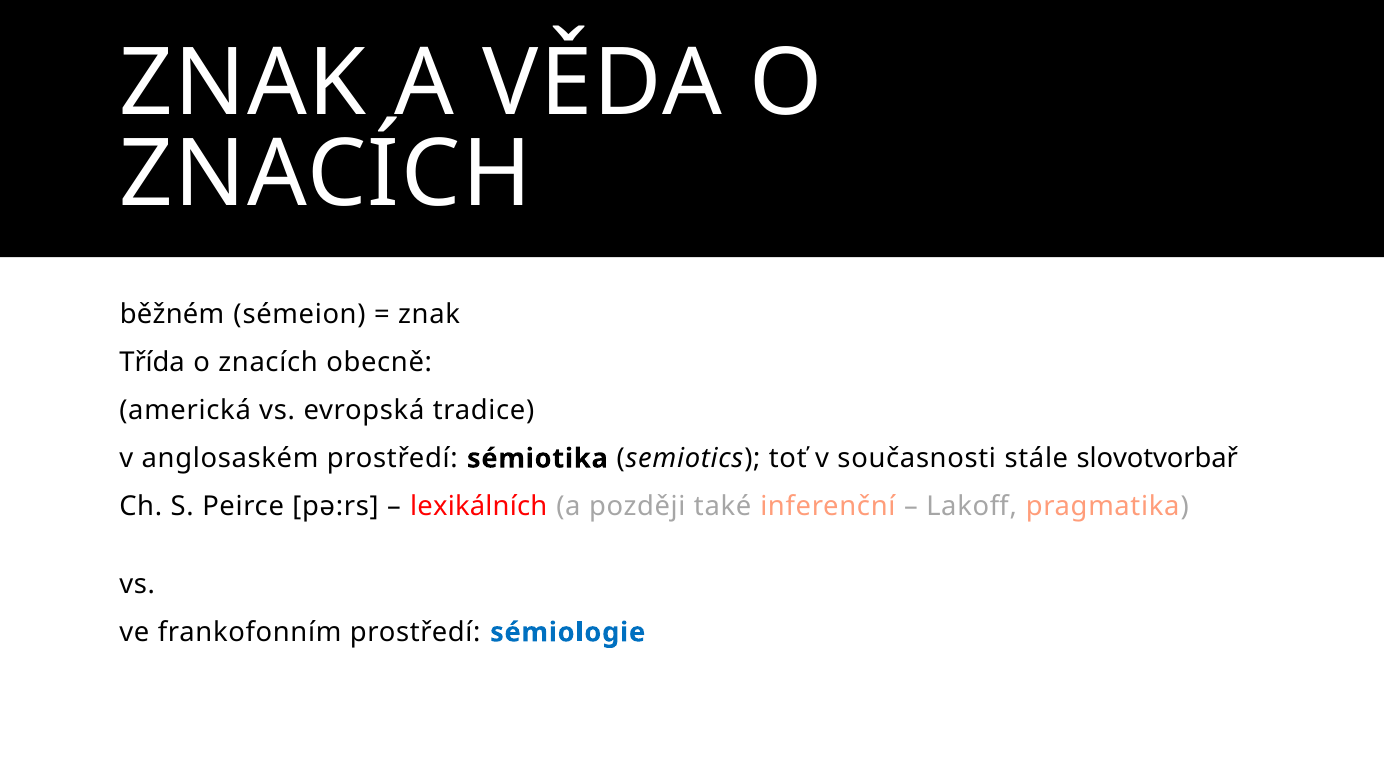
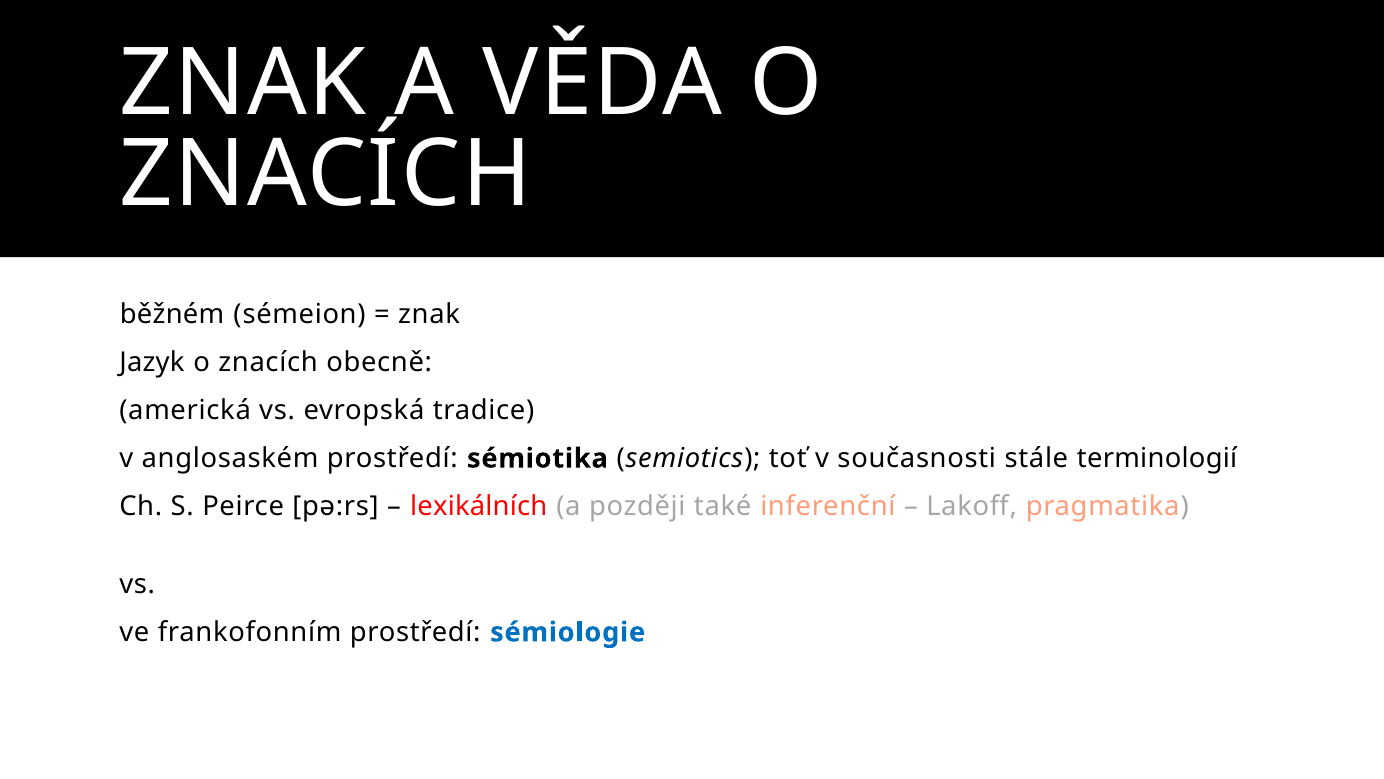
Třída: Třída -> Jazyk
slovotvorbař: slovotvorbař -> terminologií
